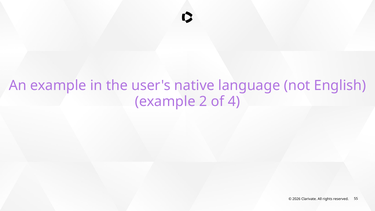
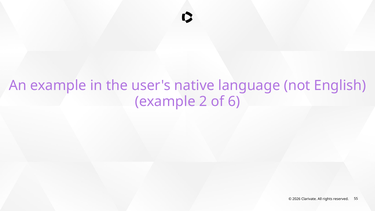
4: 4 -> 6
